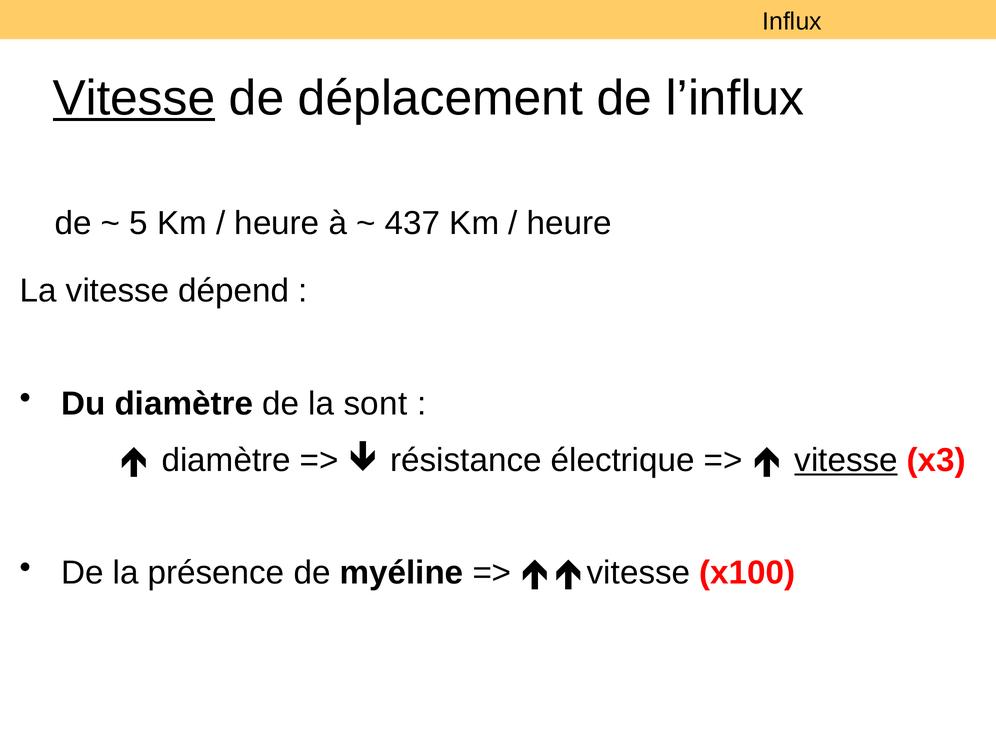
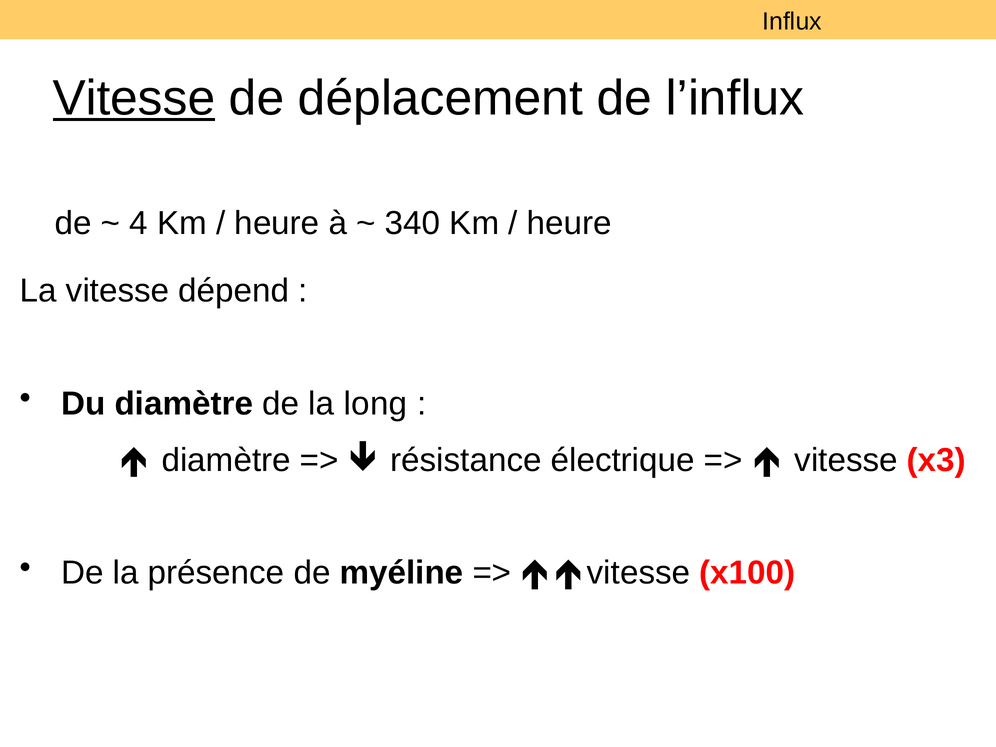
5: 5 -> 4
437: 437 -> 340
sont: sont -> long
vitesse at (846, 460) underline: present -> none
